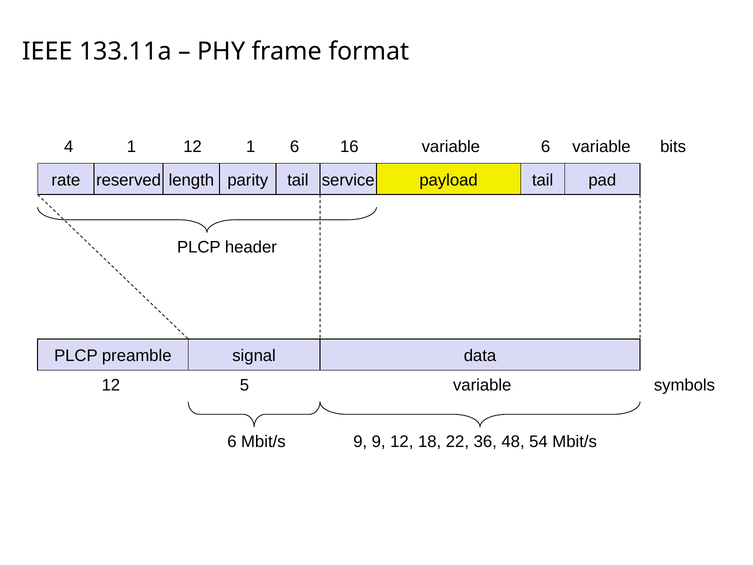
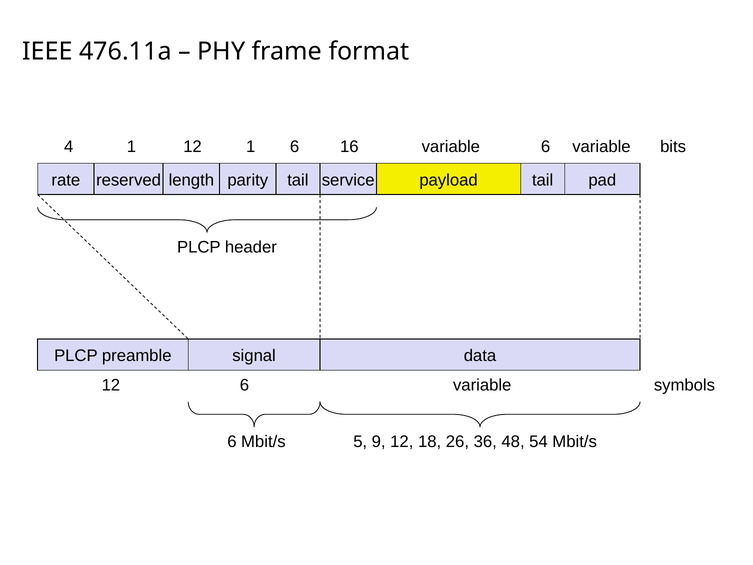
133.11a: 133.11a -> 476.11a
12 5: 5 -> 6
9 at (360, 442): 9 -> 5
22: 22 -> 26
